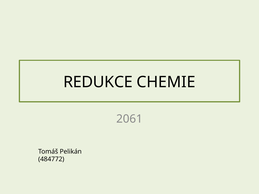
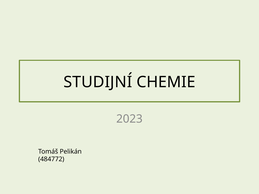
REDUKCE: REDUKCE -> STUDIJNÍ
2061: 2061 -> 2023
